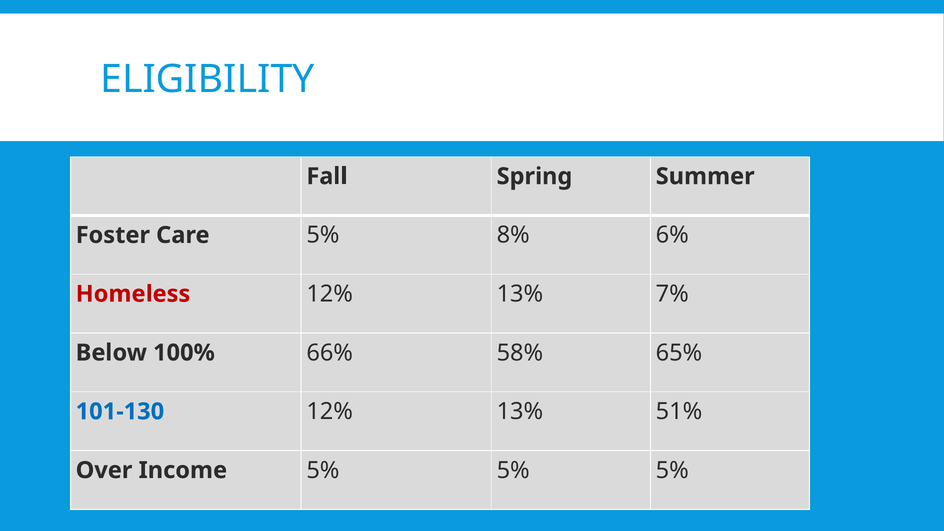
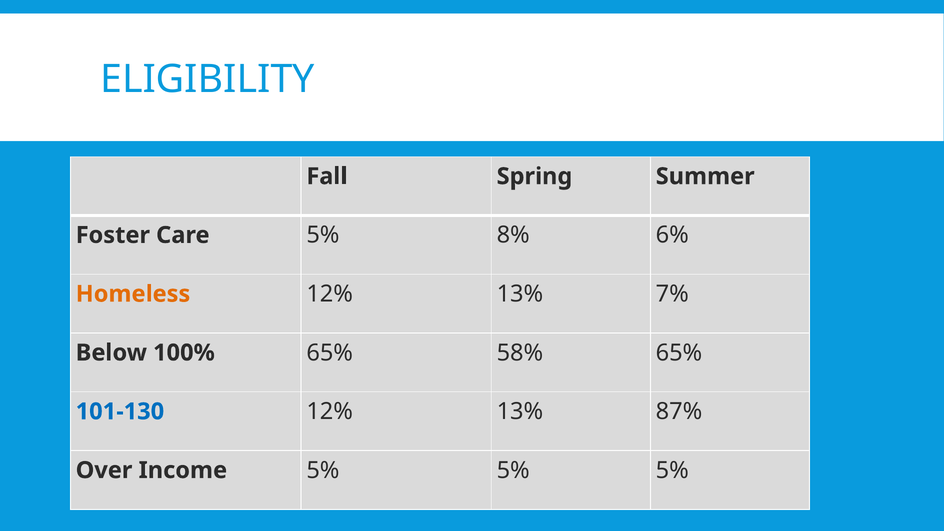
Homeless colour: red -> orange
100% 66%: 66% -> 65%
51%: 51% -> 87%
